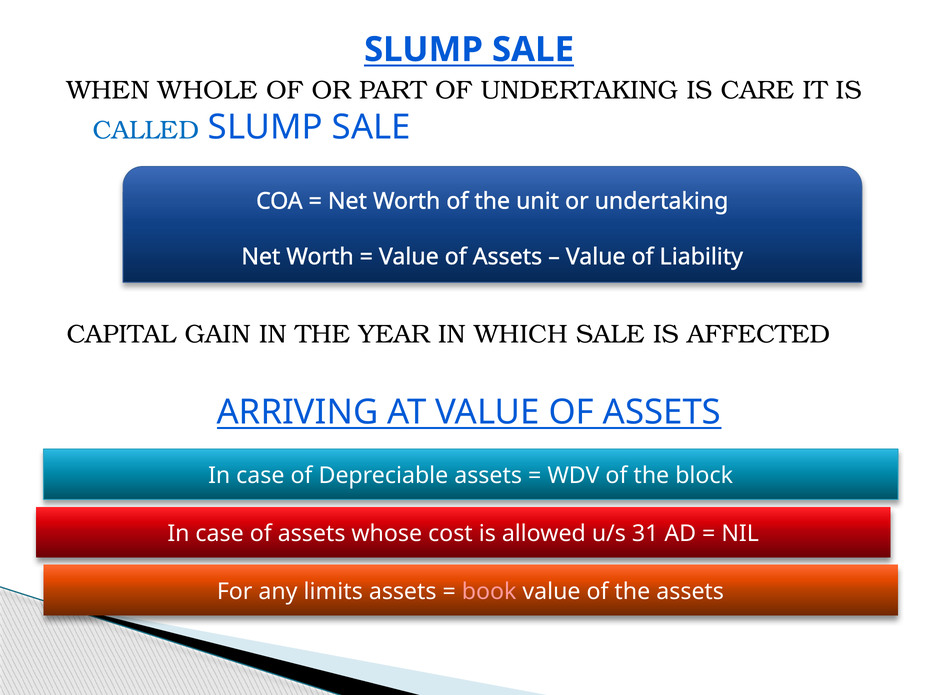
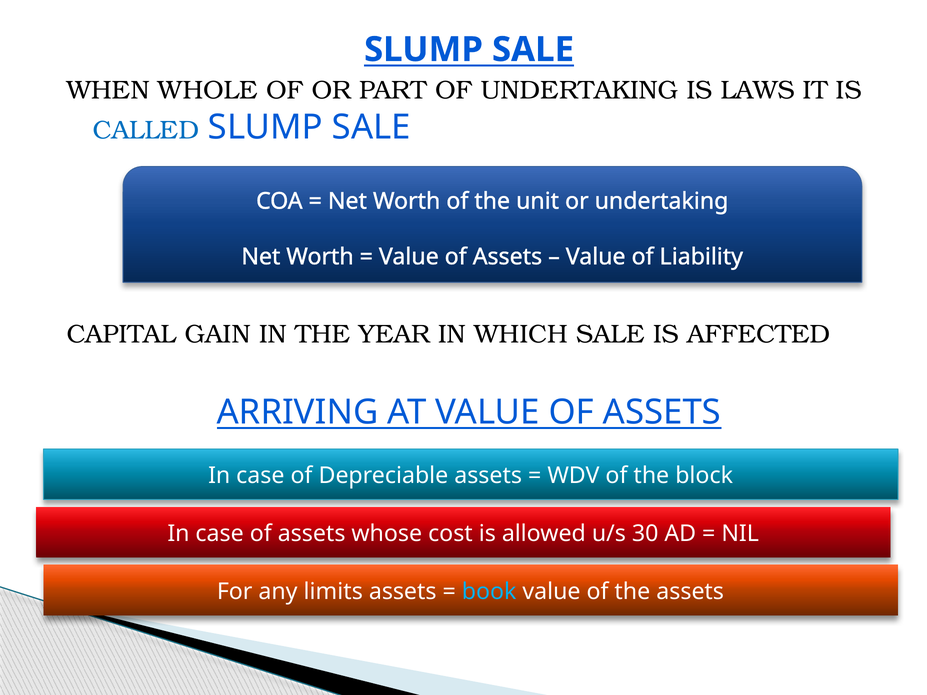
CARE: CARE -> LAWS
31: 31 -> 30
book colour: pink -> light blue
